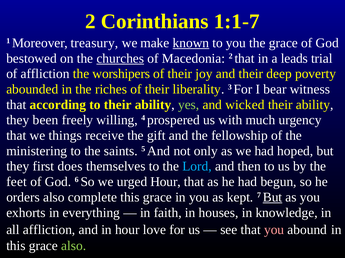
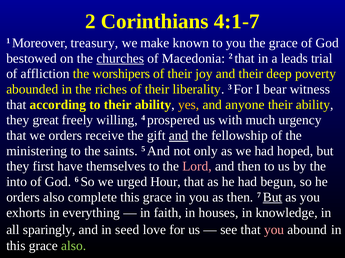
1:1-7: 1:1-7 -> 4:1-7
known underline: present -> none
yes colour: light green -> yellow
wicked: wicked -> anyone
been: been -> great
we things: things -> orders
and at (179, 136) underline: none -> present
does: does -> have
Lord colour: light blue -> pink
feet: feet -> into
as kept: kept -> then
all affliction: affliction -> sparingly
in hour: hour -> seed
